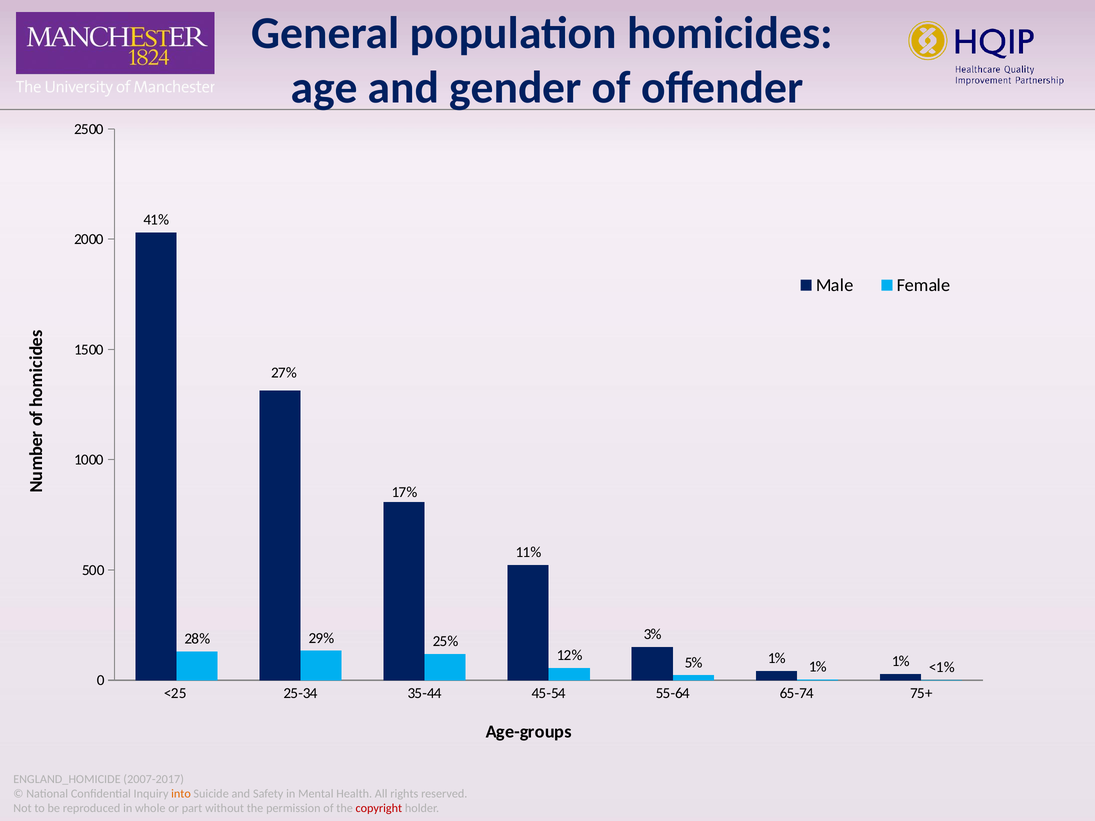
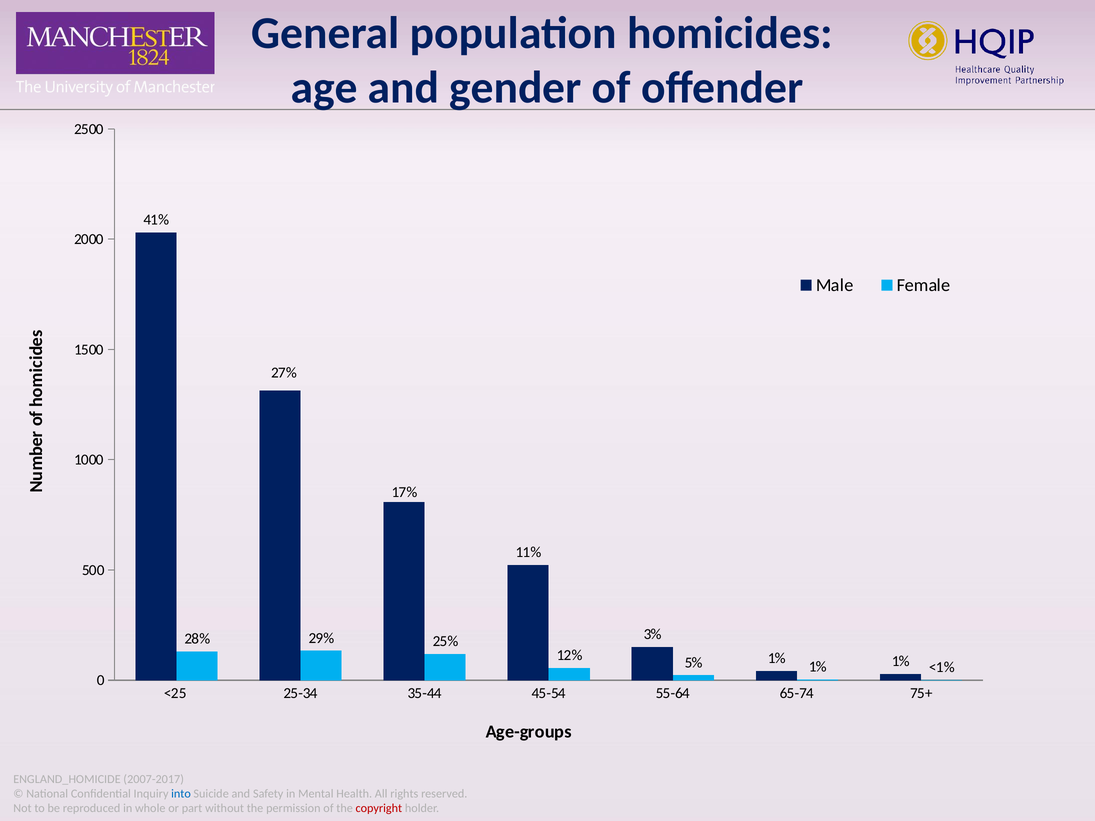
into colour: orange -> blue
